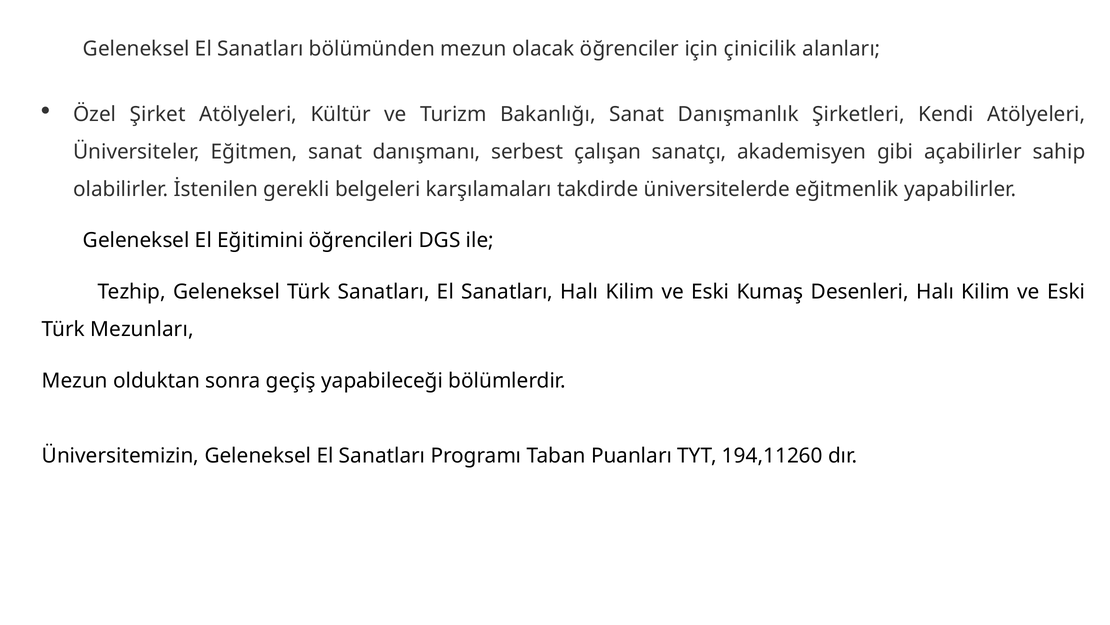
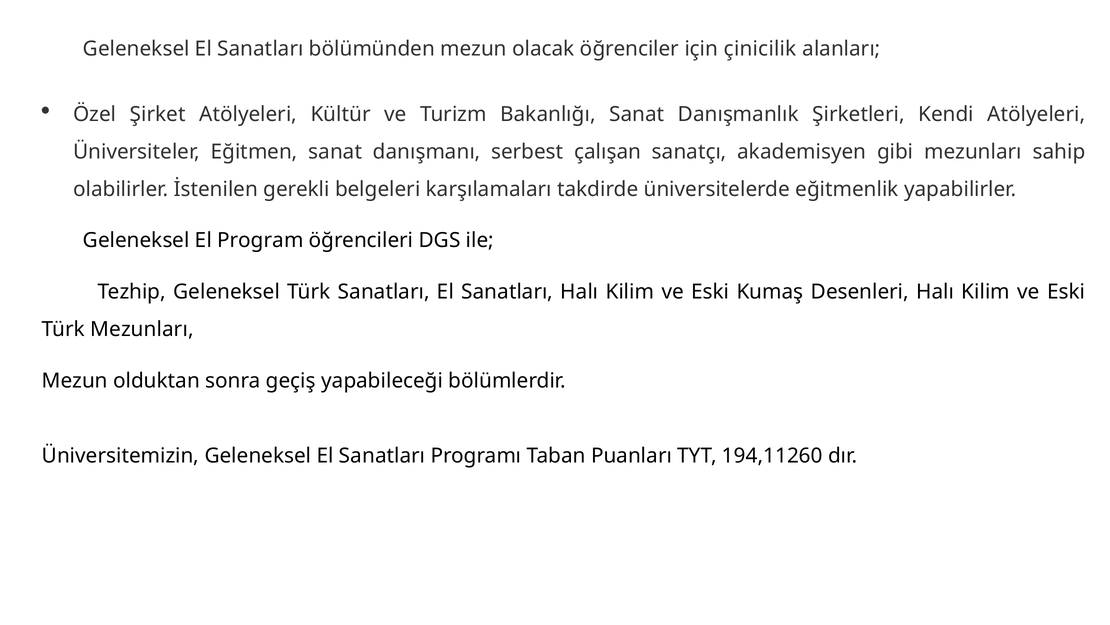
gibi açabilirler: açabilirler -> mezunları
Eğitimini: Eğitimini -> Program
